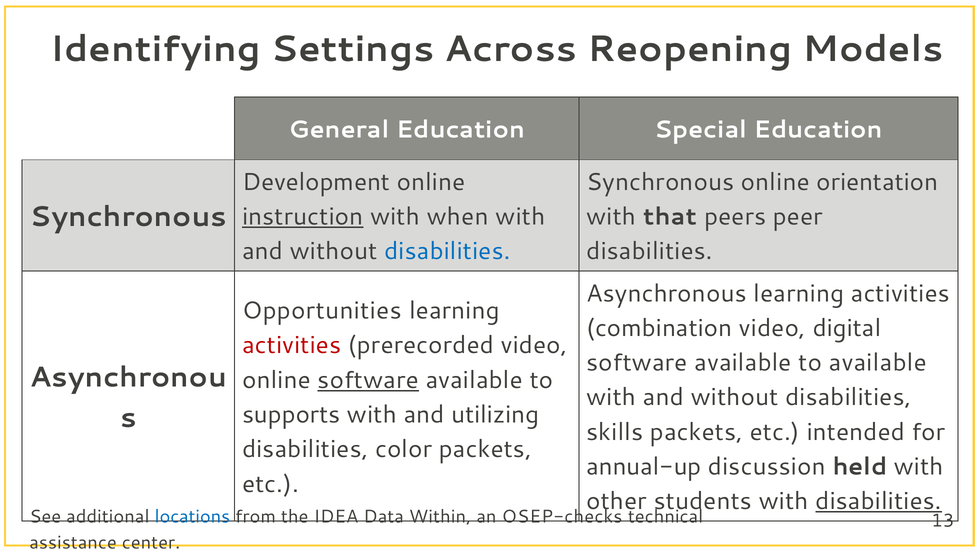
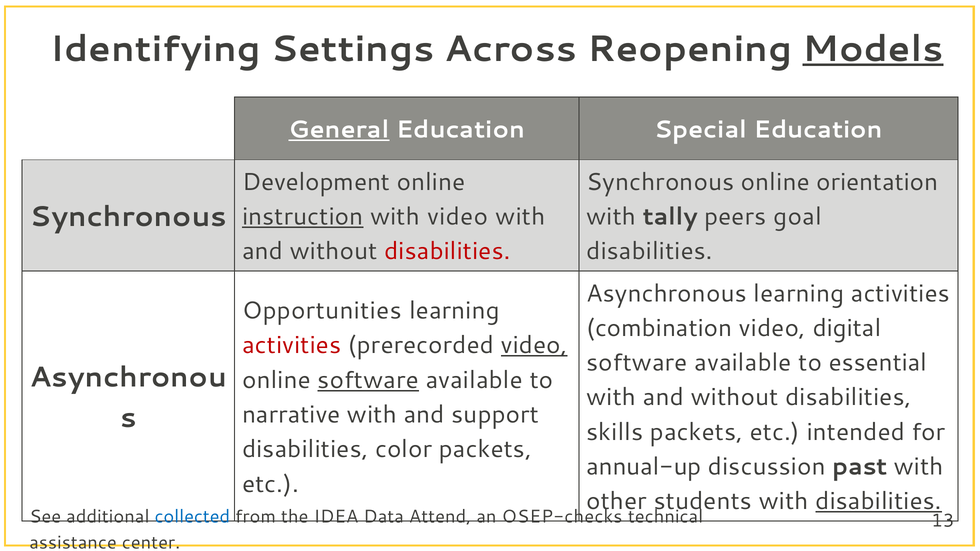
Models underline: none -> present
General underline: none -> present
with when: when -> video
that: that -> tally
peer: peer -> goal
disabilities at (447, 252) colour: blue -> red
video at (534, 346) underline: none -> present
to available: available -> essential
supports: supports -> narrative
utilizing: utilizing -> support
held: held -> past
locations: locations -> collected
Within: Within -> Attend
